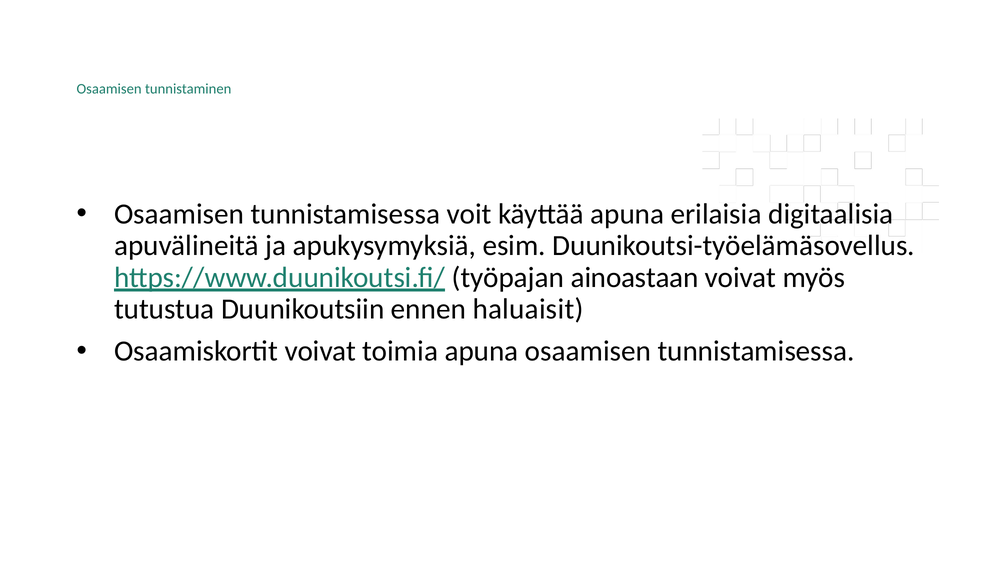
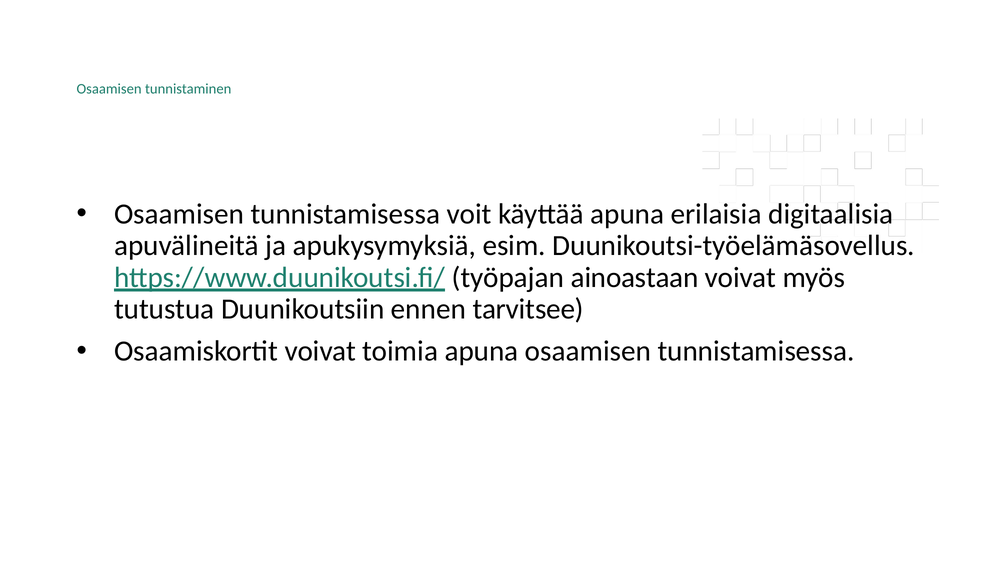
haluaisit: haluaisit -> tarvitsee
